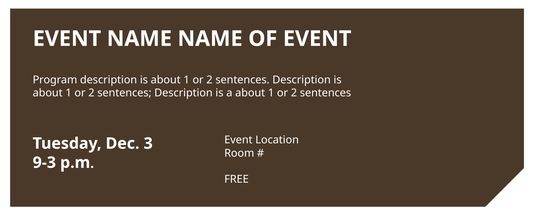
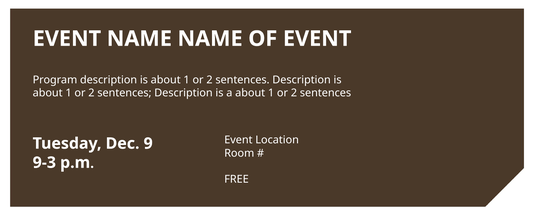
3: 3 -> 9
